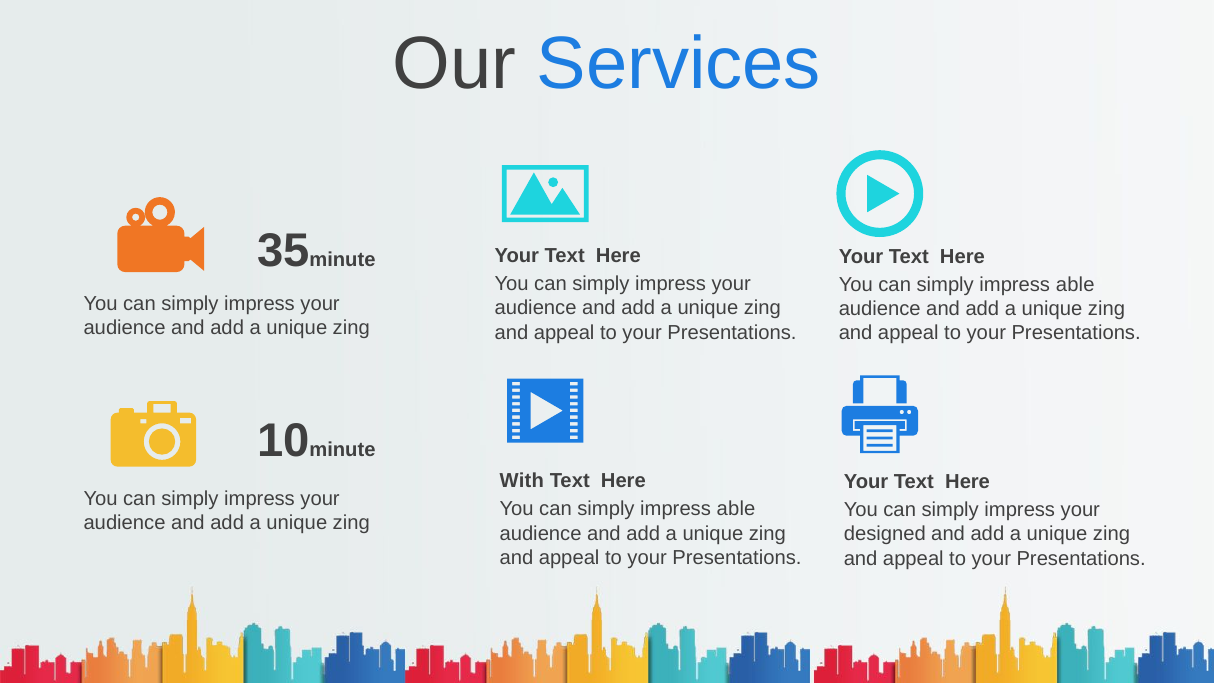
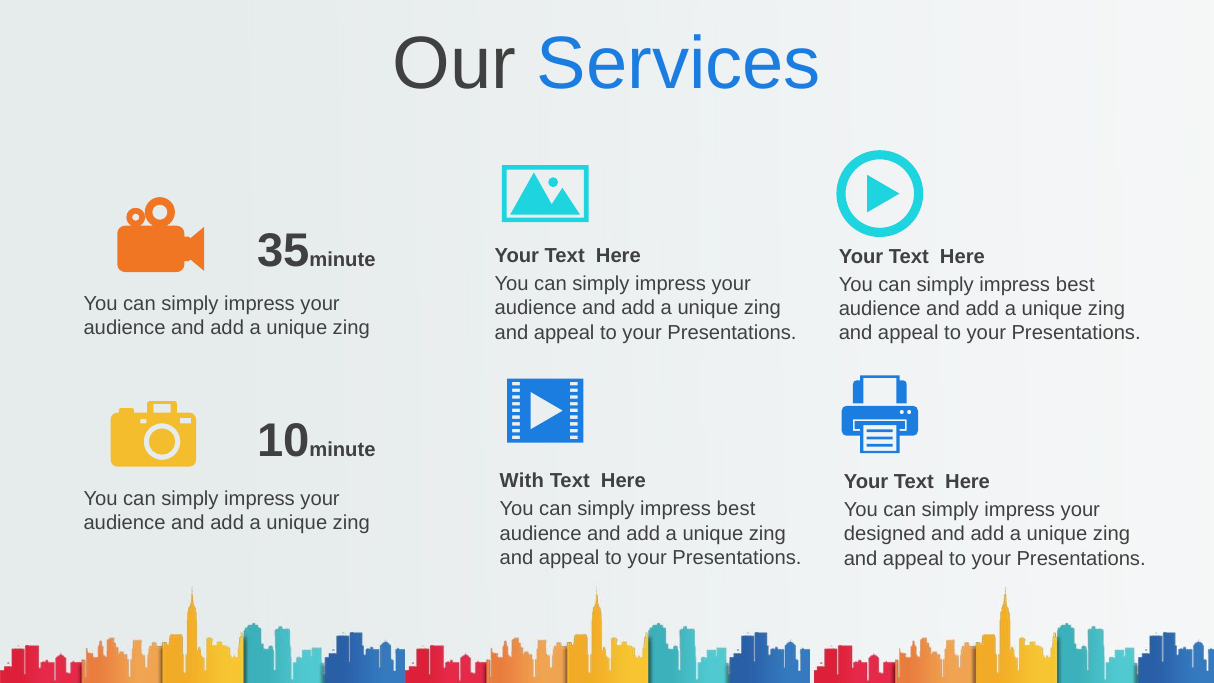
able at (1075, 285): able -> best
able at (736, 509): able -> best
